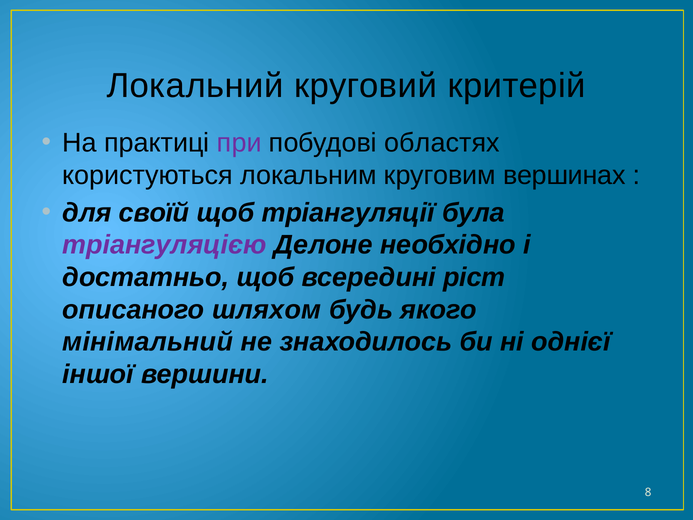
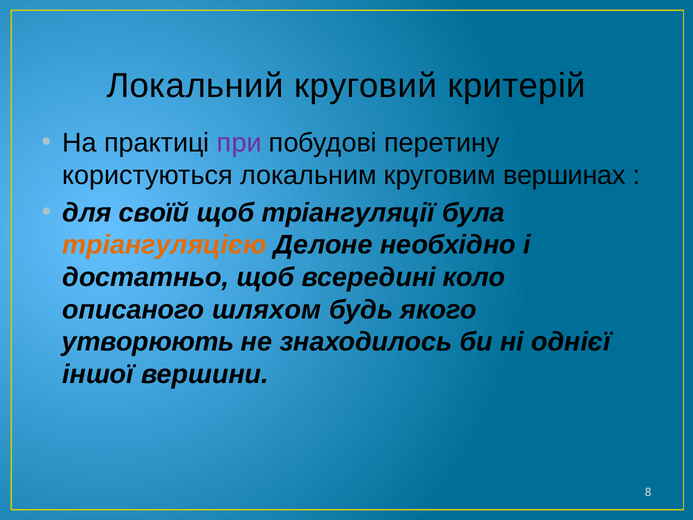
областях: областях -> перетину
тріангуляцією colour: purple -> orange
ріст: ріст -> коло
мінімальний: мінімальний -> утворюють
